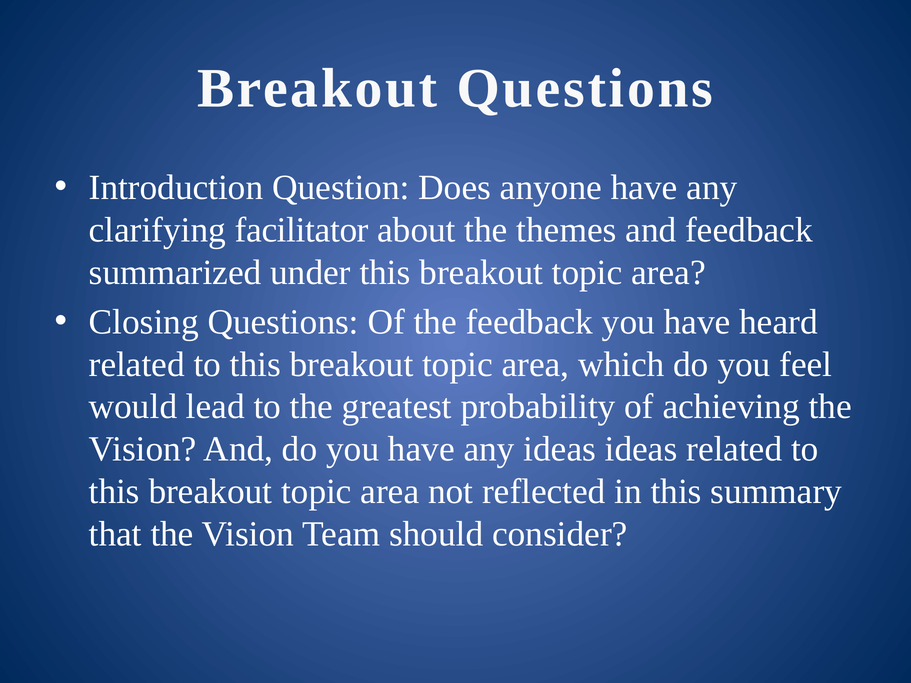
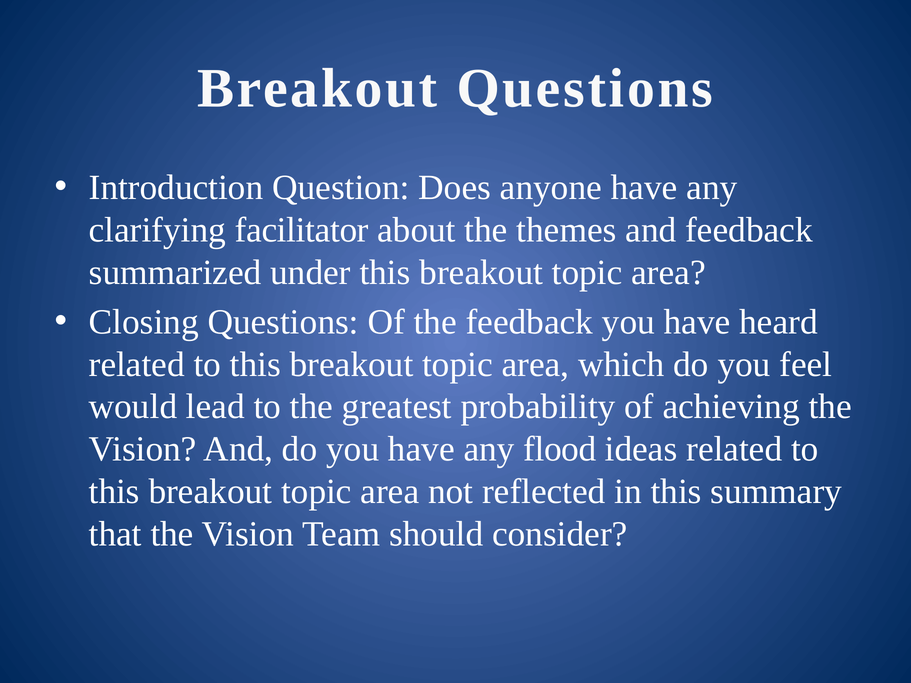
any ideas: ideas -> flood
